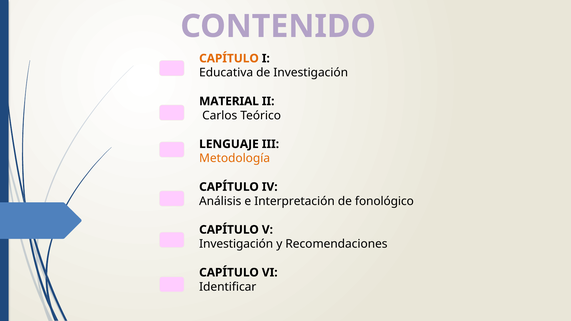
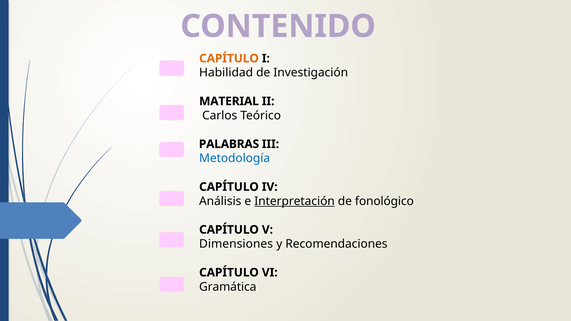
Educativa: Educativa -> Habilidad
LENGUAJE: LENGUAJE -> PALABRAS
Metodología colour: orange -> blue
Interpretación underline: none -> present
Investigación at (236, 244): Investigación -> Dimensiones
Identificar: Identificar -> Gramática
